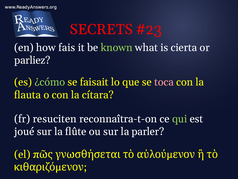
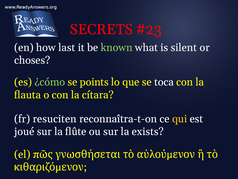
fais: fais -> last
cierta: cierta -> silent
parliez: parliez -> choses
faisait: faisait -> points
toca colour: pink -> white
qui colour: light green -> yellow
parler: parler -> exists
